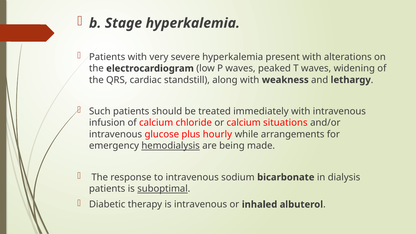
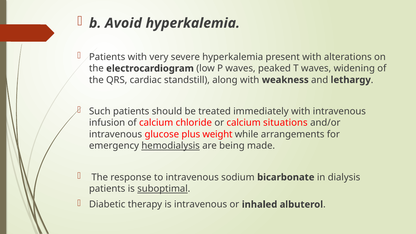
Stage: Stage -> Avoid
hourly: hourly -> weight
